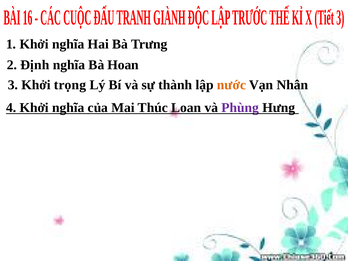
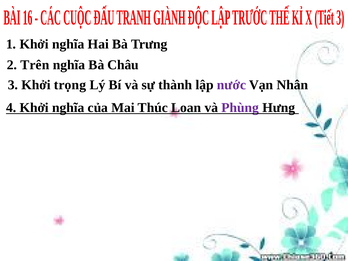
Định: Định -> Trên
Hoan: Hoan -> Châu
nước colour: orange -> purple
